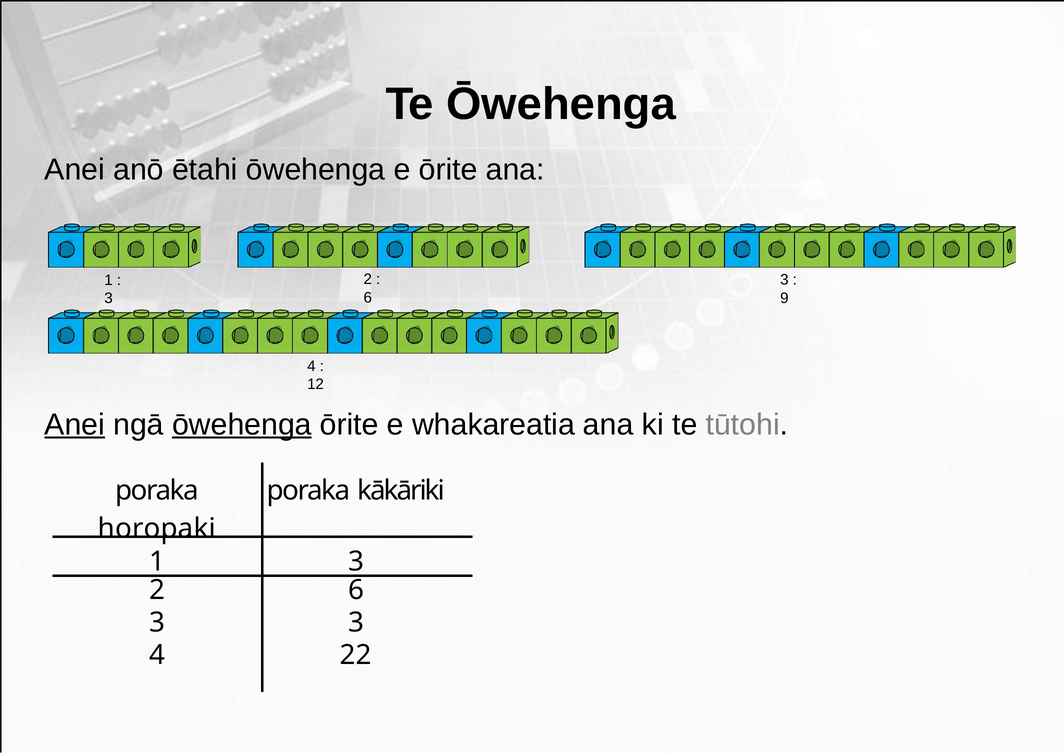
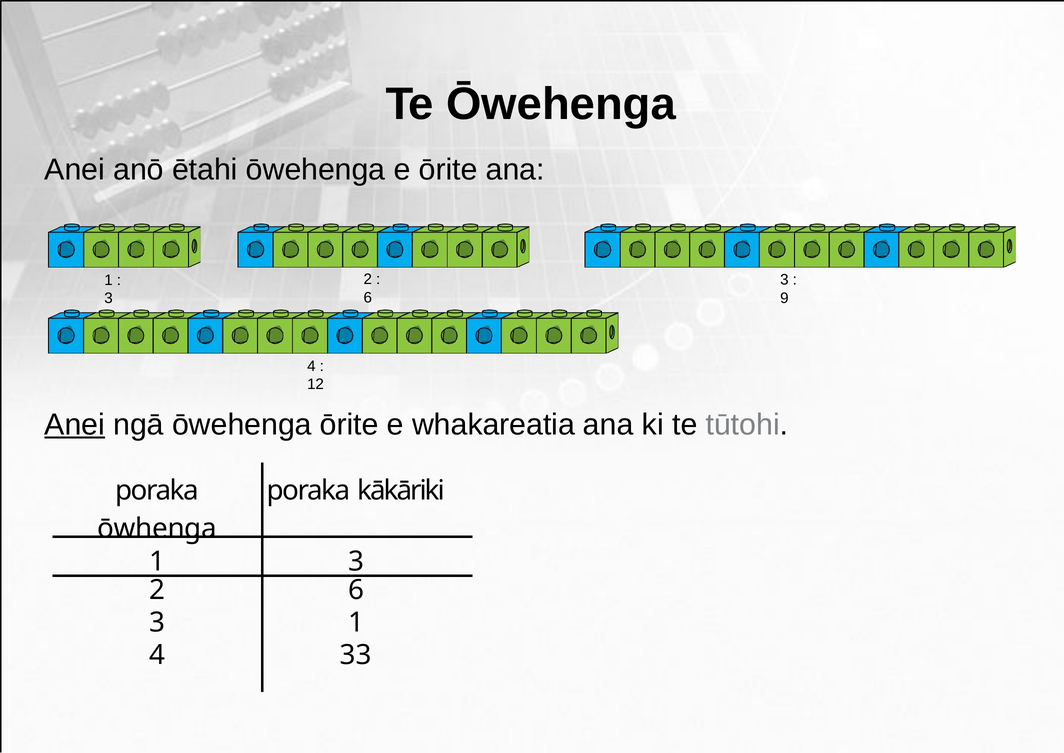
ōwehenga at (242, 424) underline: present -> none
horopaki: horopaki -> ōwhenga
3 3: 3 -> 1
22: 22 -> 33
